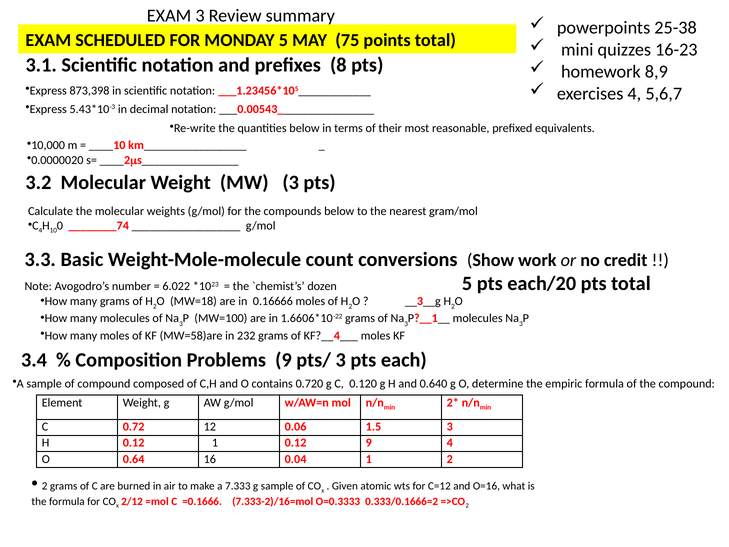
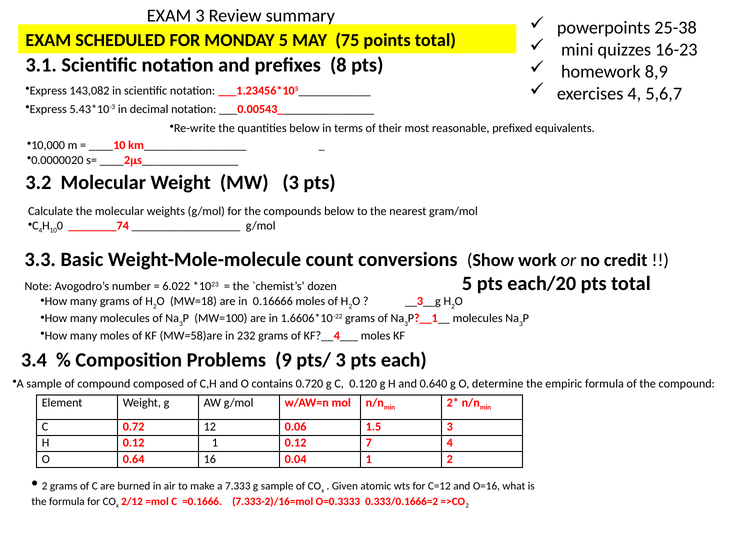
873,398: 873,398 -> 143,082
0.12 9: 9 -> 7
